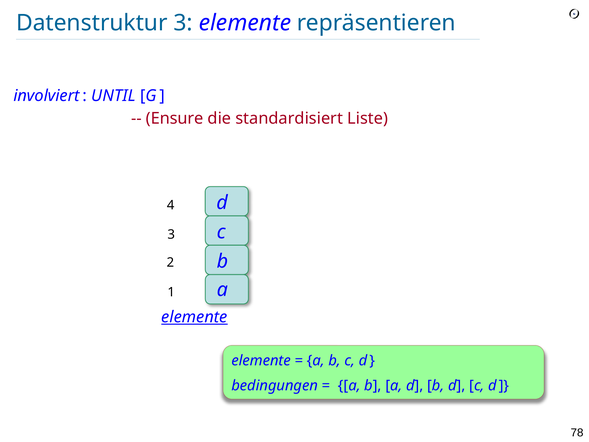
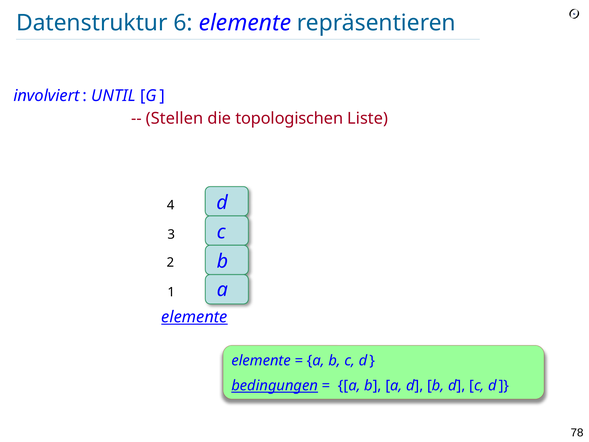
Datenstruktur 3: 3 -> 6
Ensure: Ensure -> Stellen
standardisiert: standardisiert -> topologischen
bedingungen underline: none -> present
